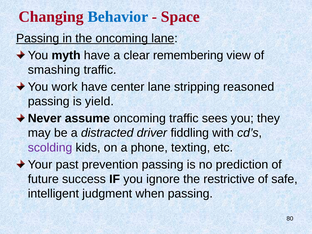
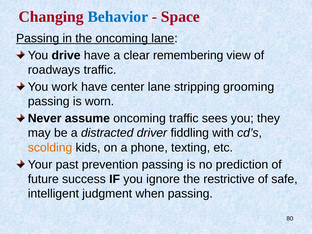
myth: myth -> drive
smashing: smashing -> roadways
reasoned: reasoned -> grooming
yield: yield -> worn
scolding colour: purple -> orange
